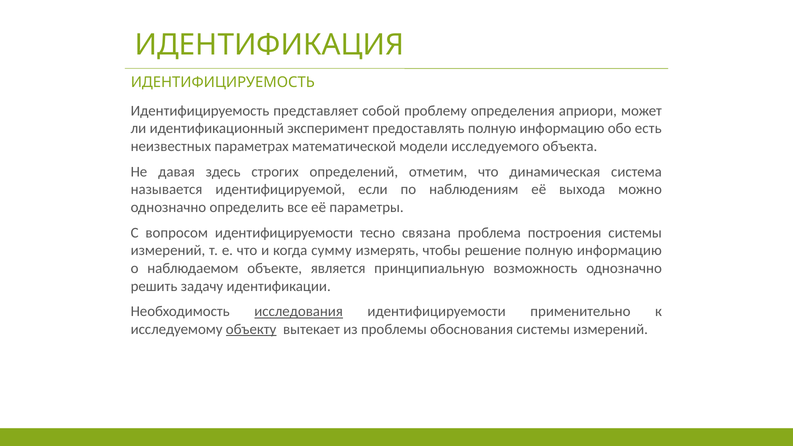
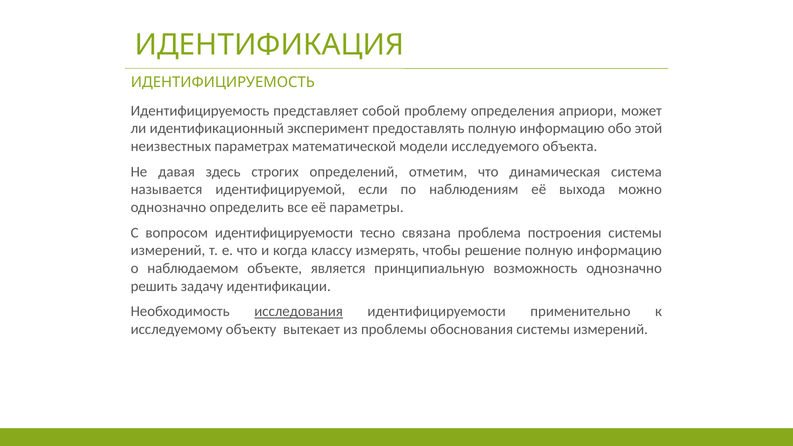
есть: есть -> этой
сумму: сумму -> классу
объекту underline: present -> none
